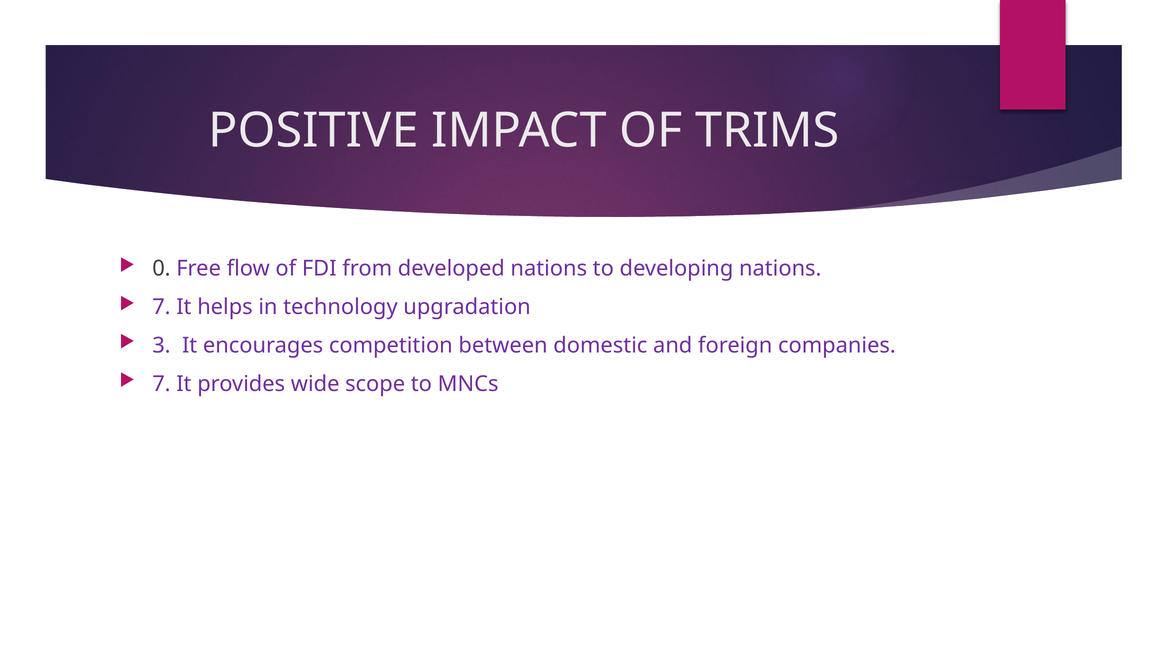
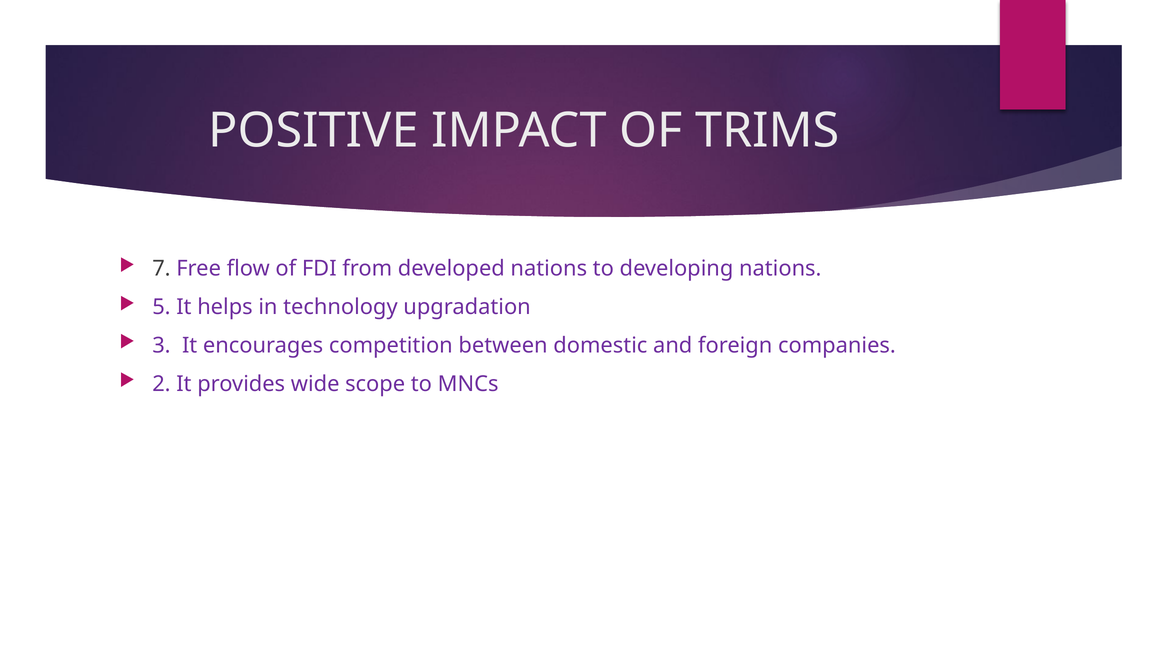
0: 0 -> 7
7 at (161, 307): 7 -> 5
7 at (161, 384): 7 -> 2
